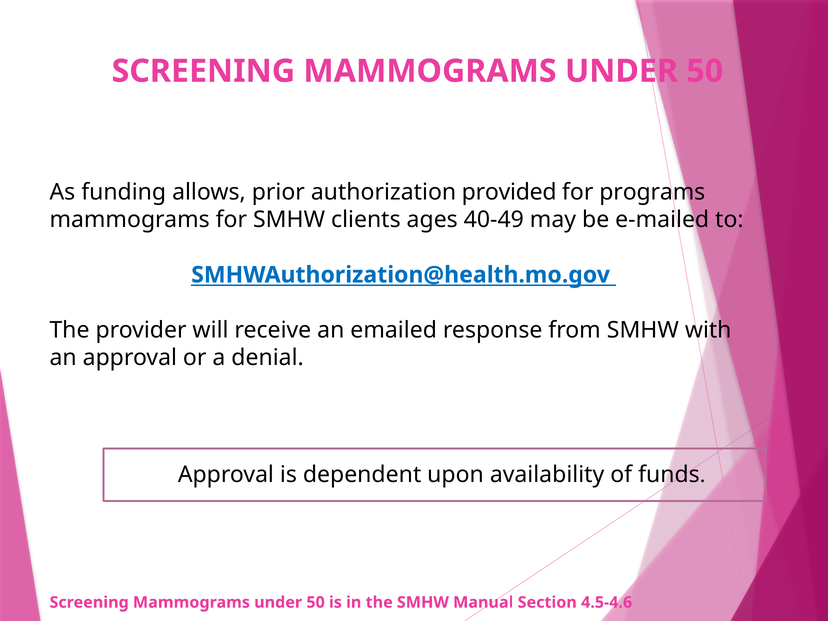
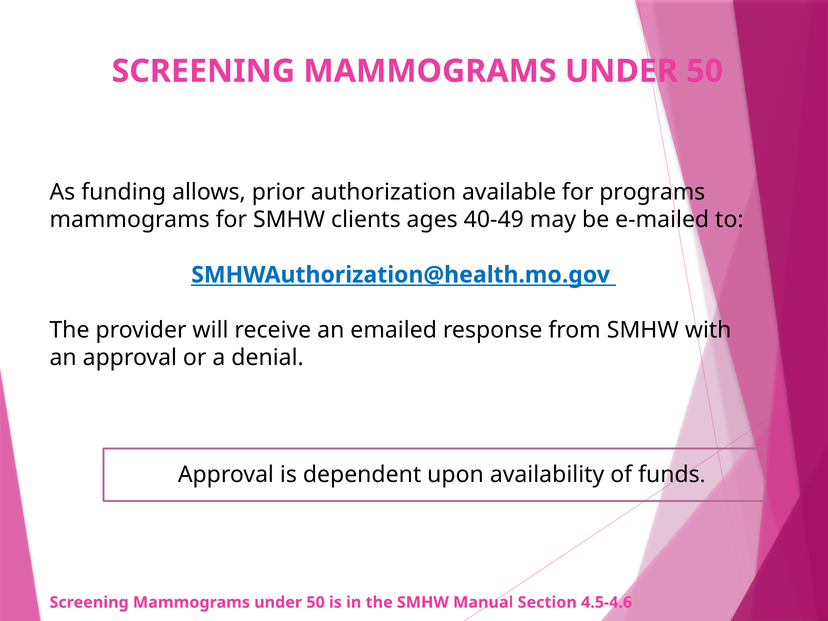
provided: provided -> available
